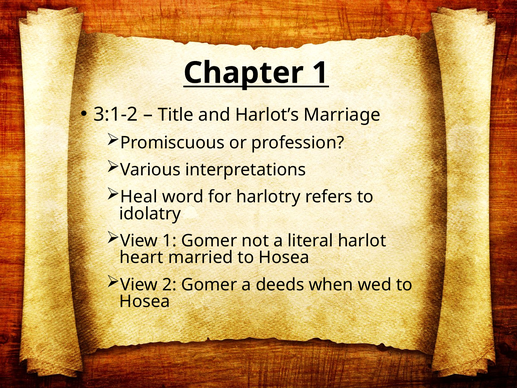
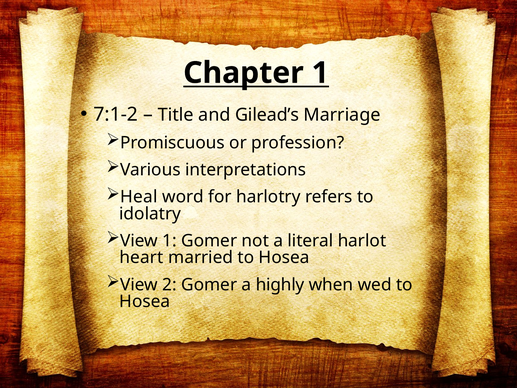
3:1-2: 3:1-2 -> 7:1-2
Harlot’s: Harlot’s -> Gilead’s
deeds: deeds -> highly
